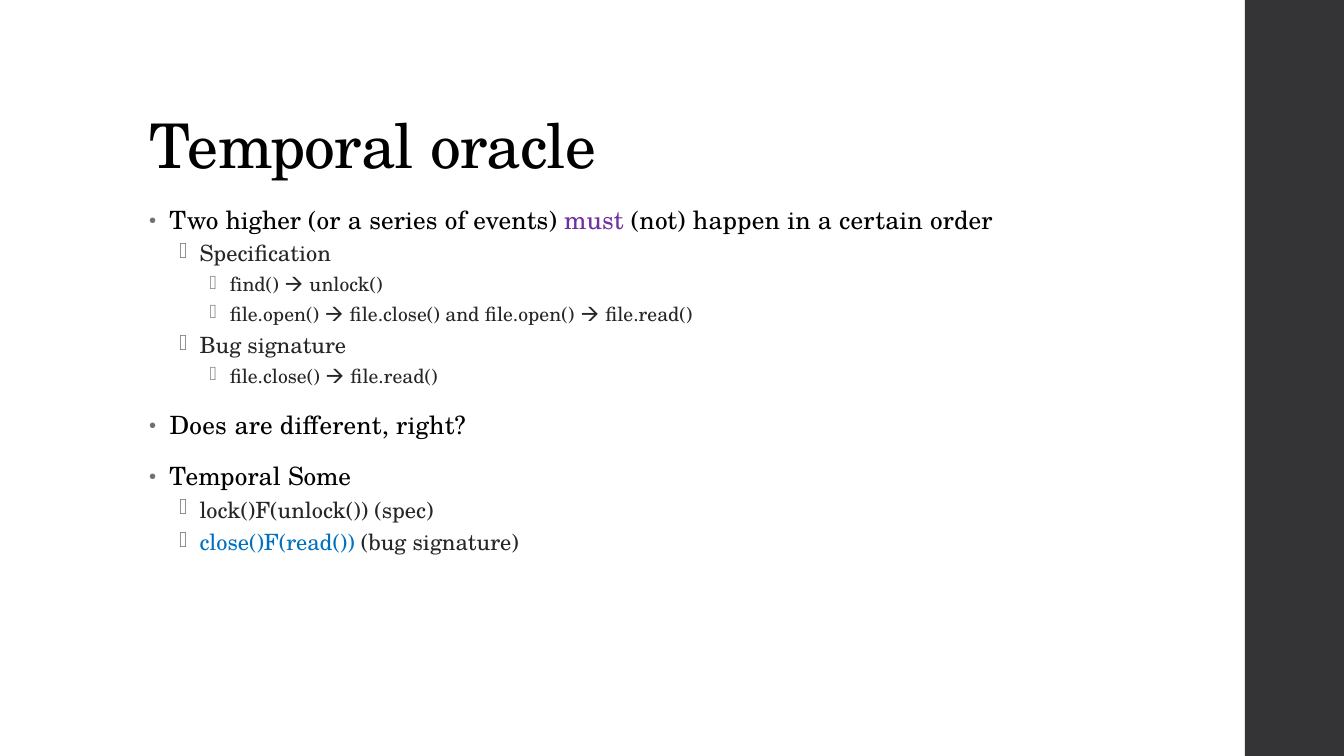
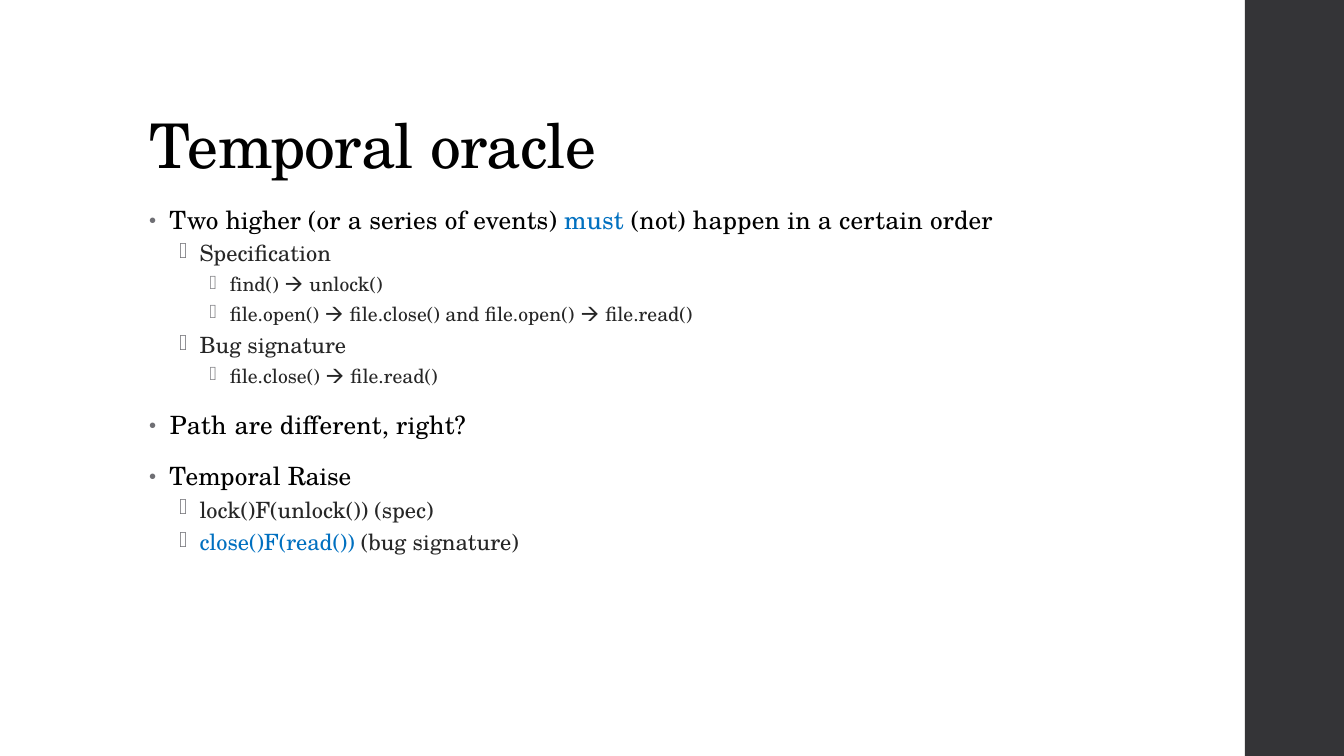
must colour: purple -> blue
Does: Does -> Path
Some: Some -> Raise
